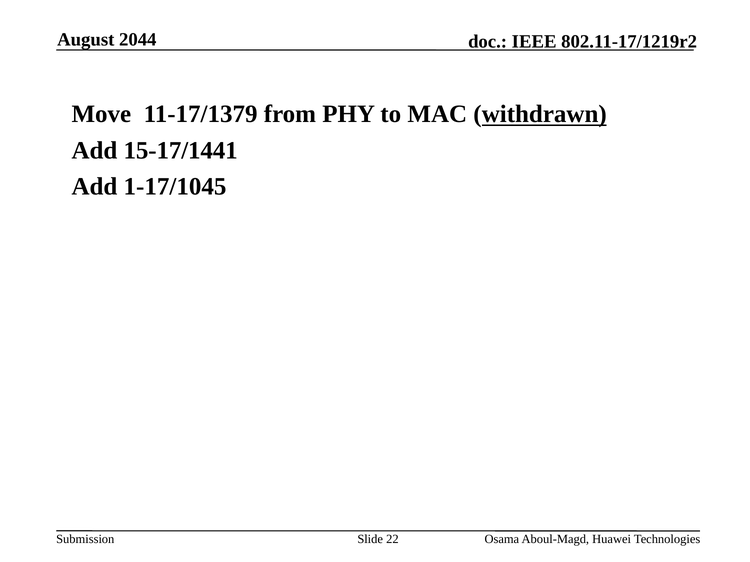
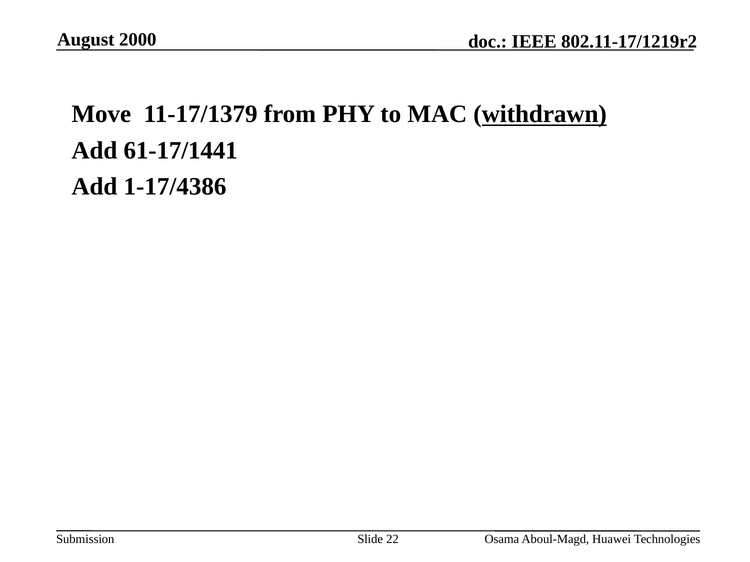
2044: 2044 -> 2000
15-17/1441: 15-17/1441 -> 61-17/1441
1-17/1045: 1-17/1045 -> 1-17/4386
